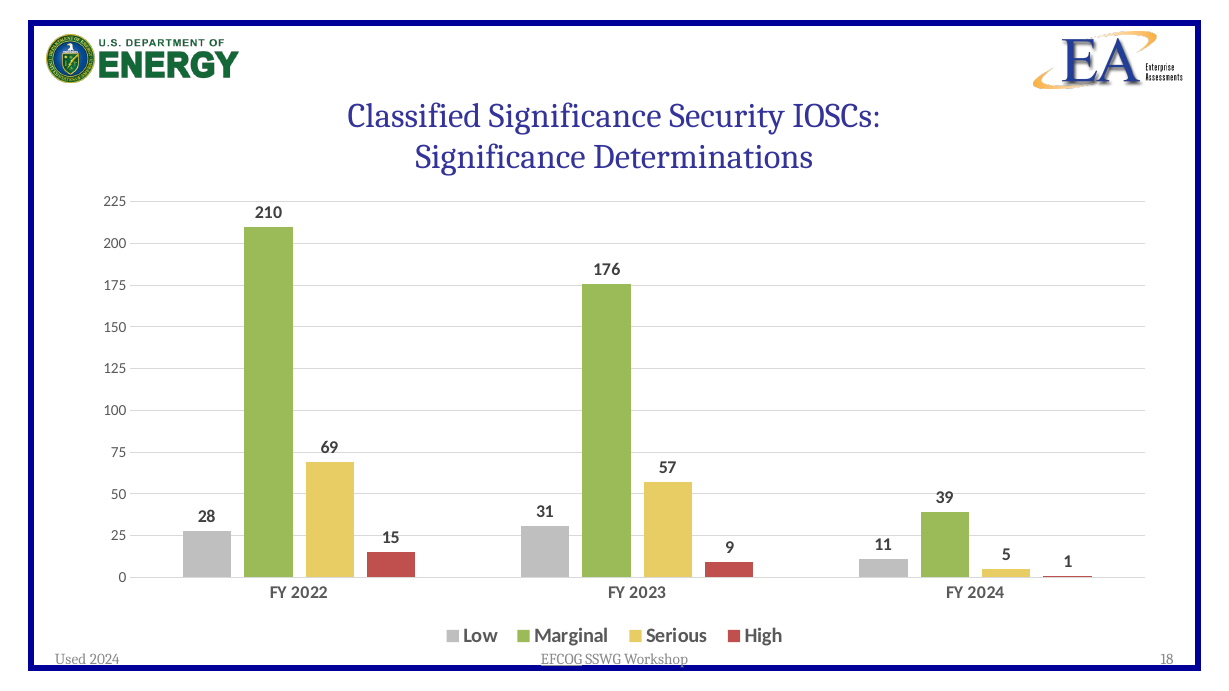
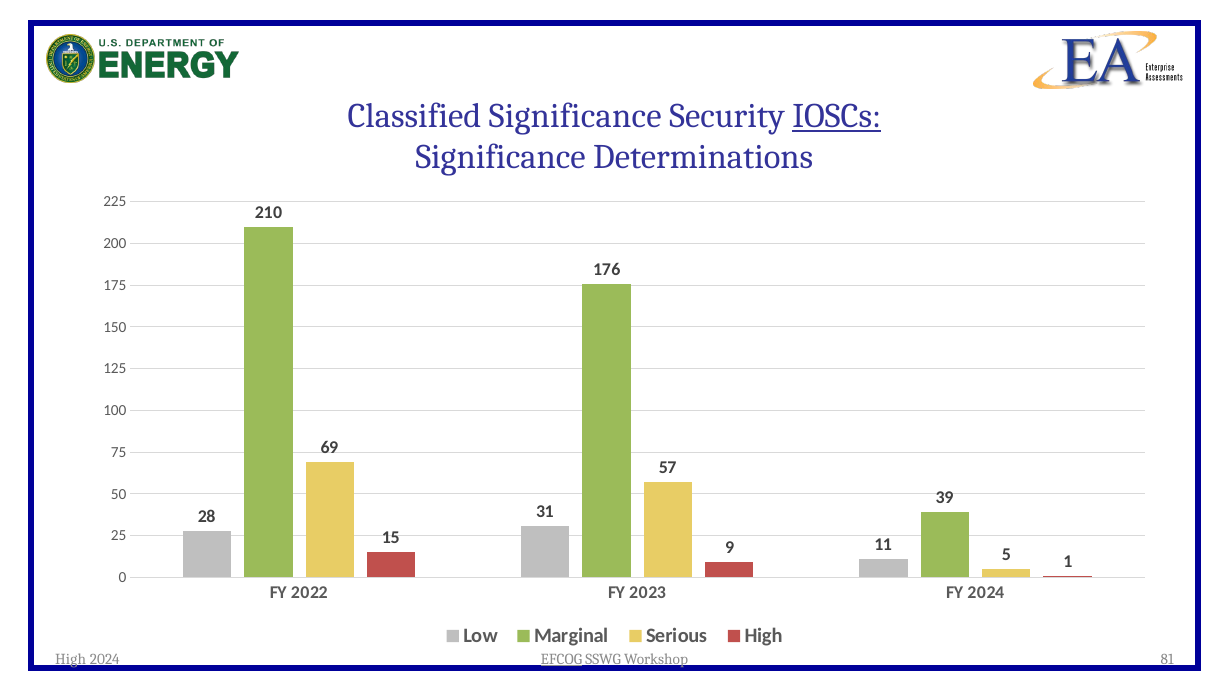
IOSCs underline: none -> present
Used at (71, 659): Used -> High
18: 18 -> 81
